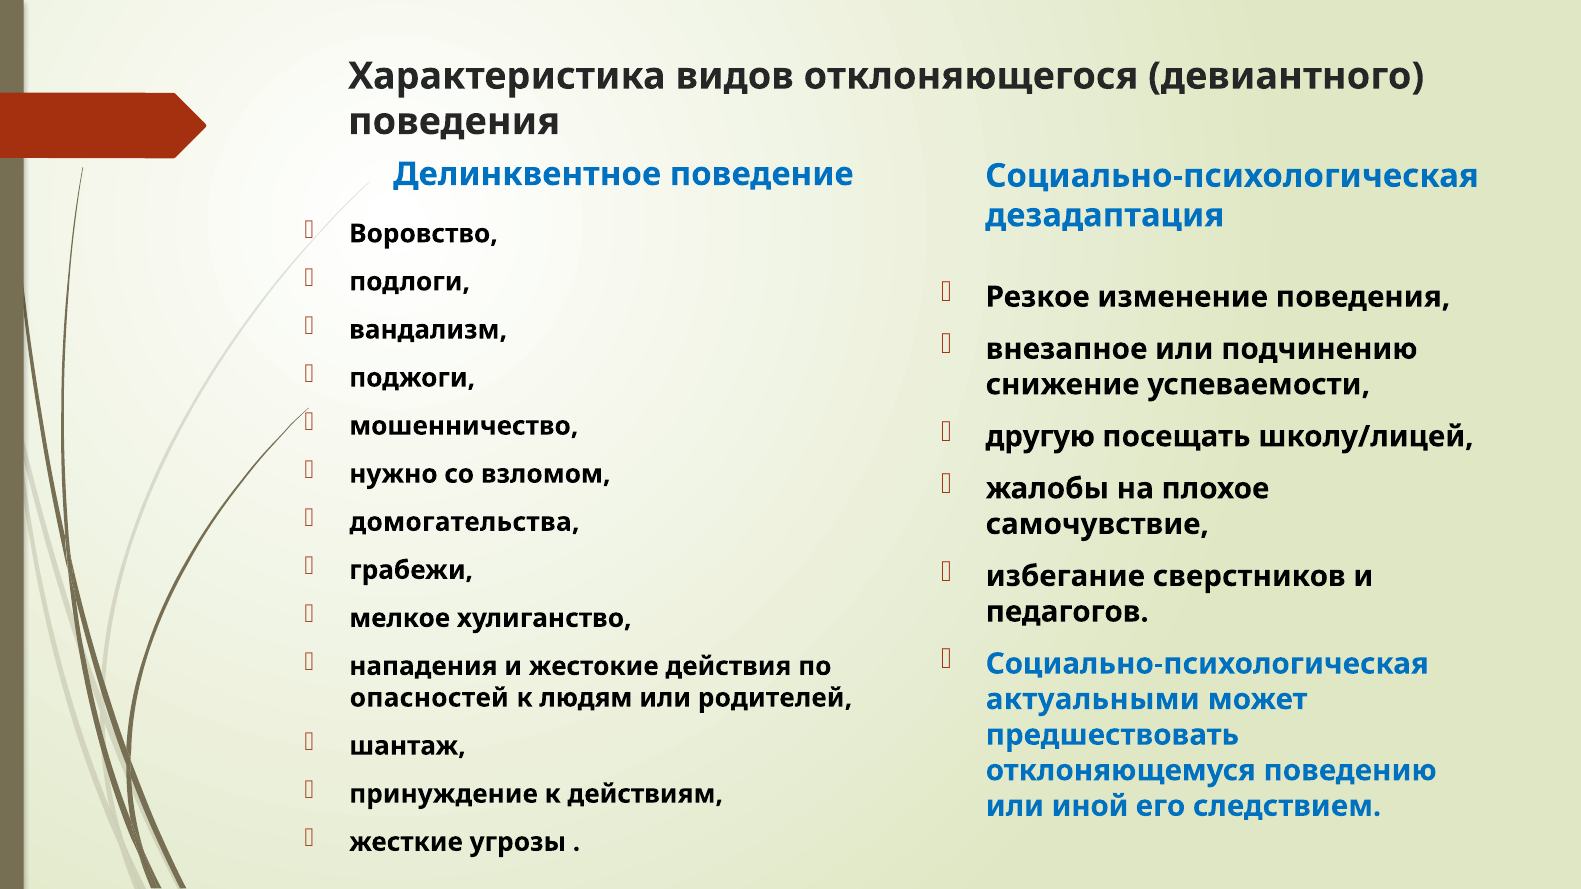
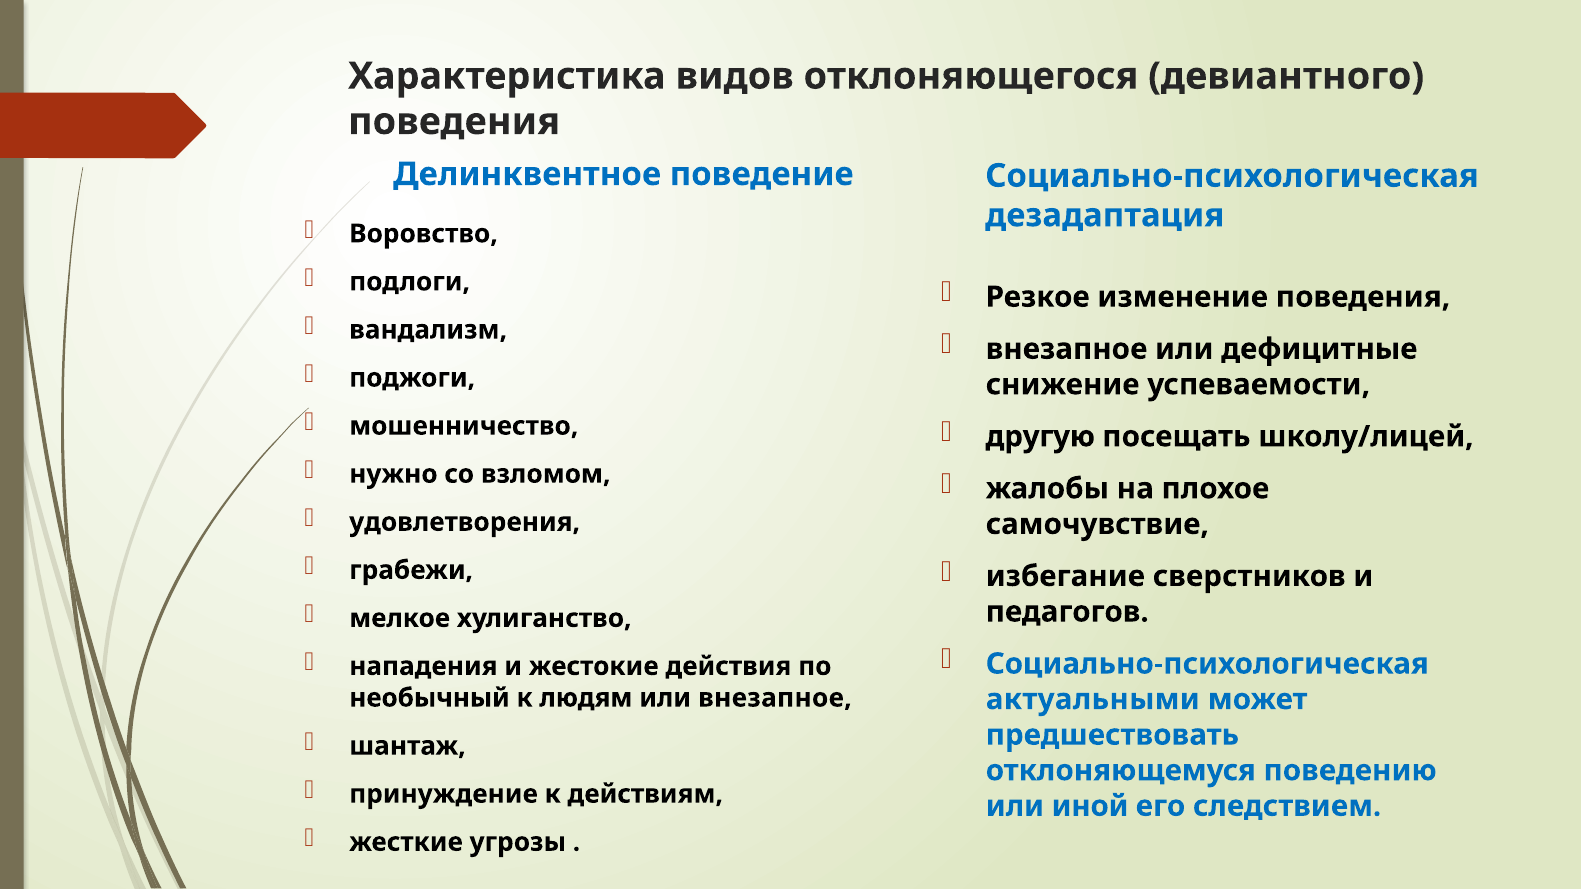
подчинению: подчинению -> дефицитные
домогательства: домогательства -> удовлетворения
опасностей: опасностей -> необычный
или родителей: родителей -> внезапное
